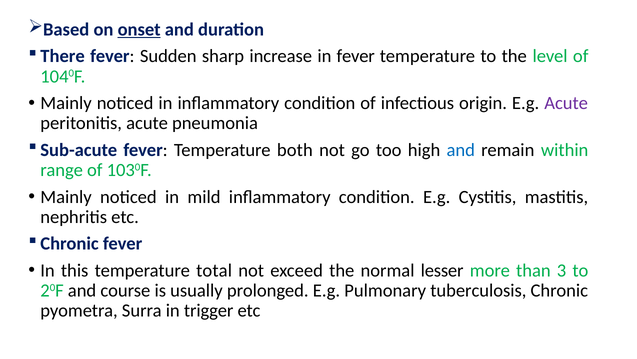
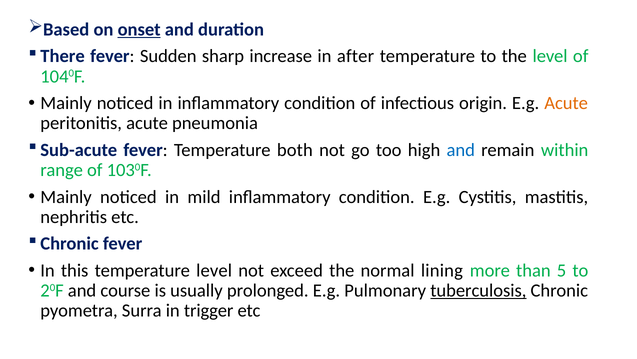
in fever: fever -> after
Acute at (566, 103) colour: purple -> orange
temperature total: total -> level
lesser: lesser -> lining
3: 3 -> 5
tuberculosis underline: none -> present
